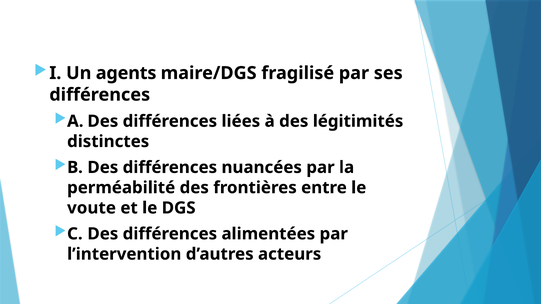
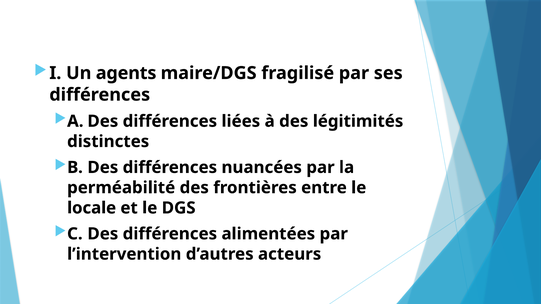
voute: voute -> locale
